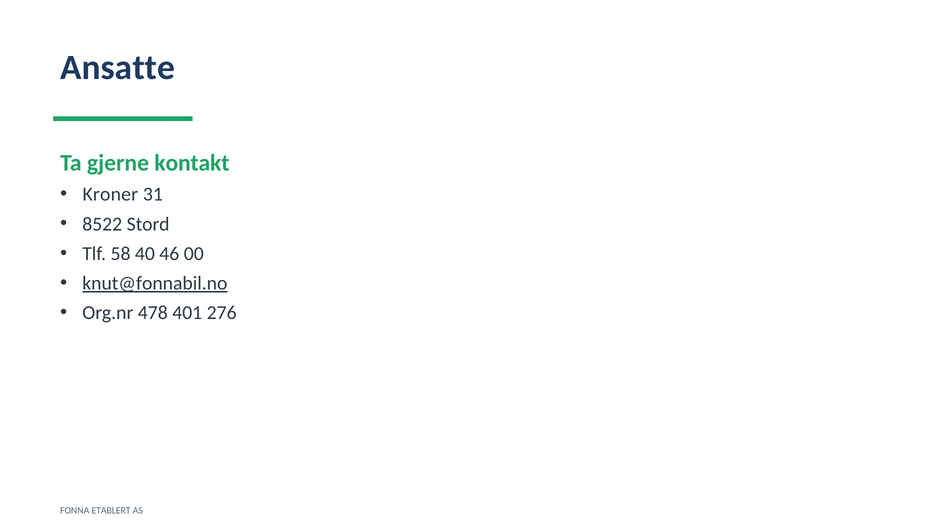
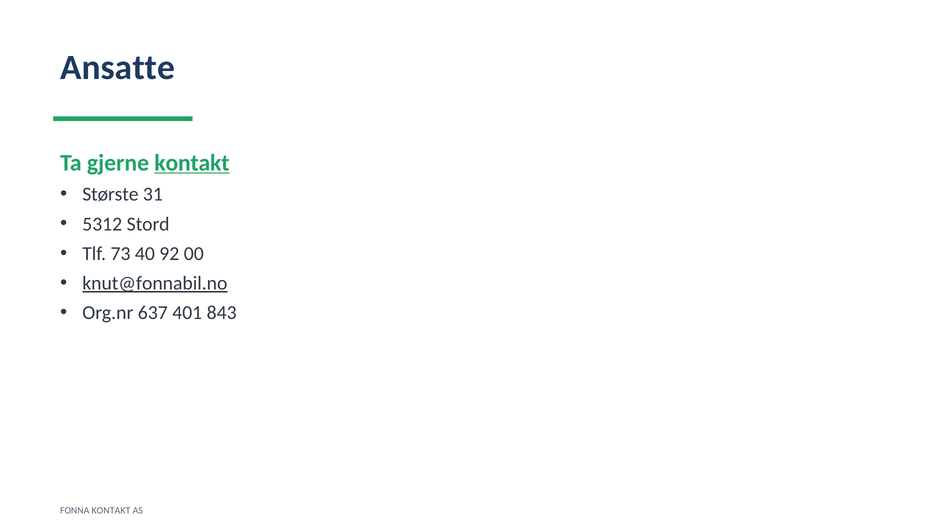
kontakt at (192, 163) underline: none -> present
Kroner: Kroner -> Største
8522: 8522 -> 5312
58: 58 -> 73
46: 46 -> 92
478: 478 -> 637
276: 276 -> 843
FONNA ETABLERT: ETABLERT -> KONTAKT
